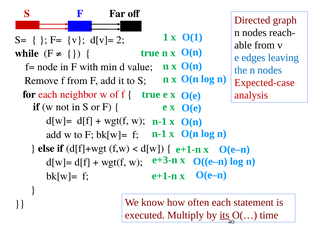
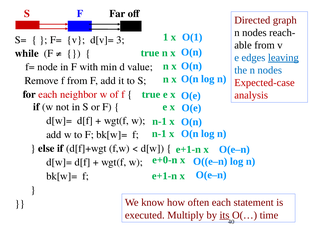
2: 2 -> 3
leaving underline: none -> present
e+3-n: e+3-n -> e+0-n
